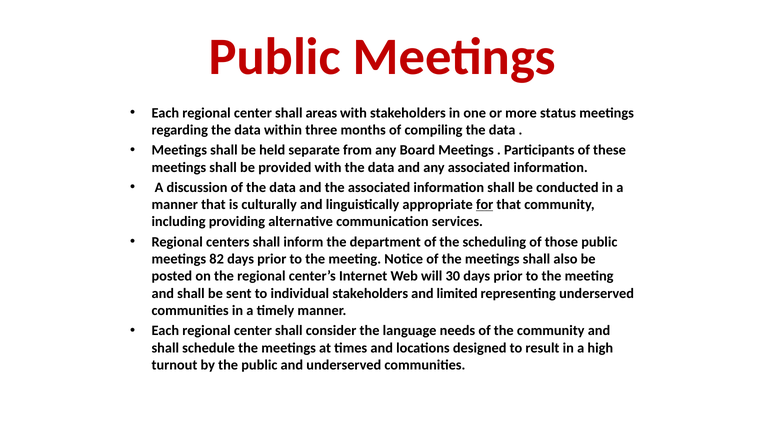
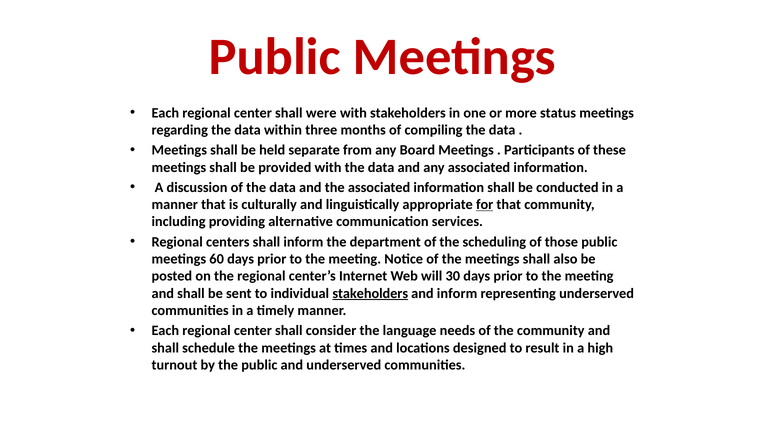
areas: areas -> were
82: 82 -> 60
stakeholders at (370, 294) underline: none -> present
and limited: limited -> inform
